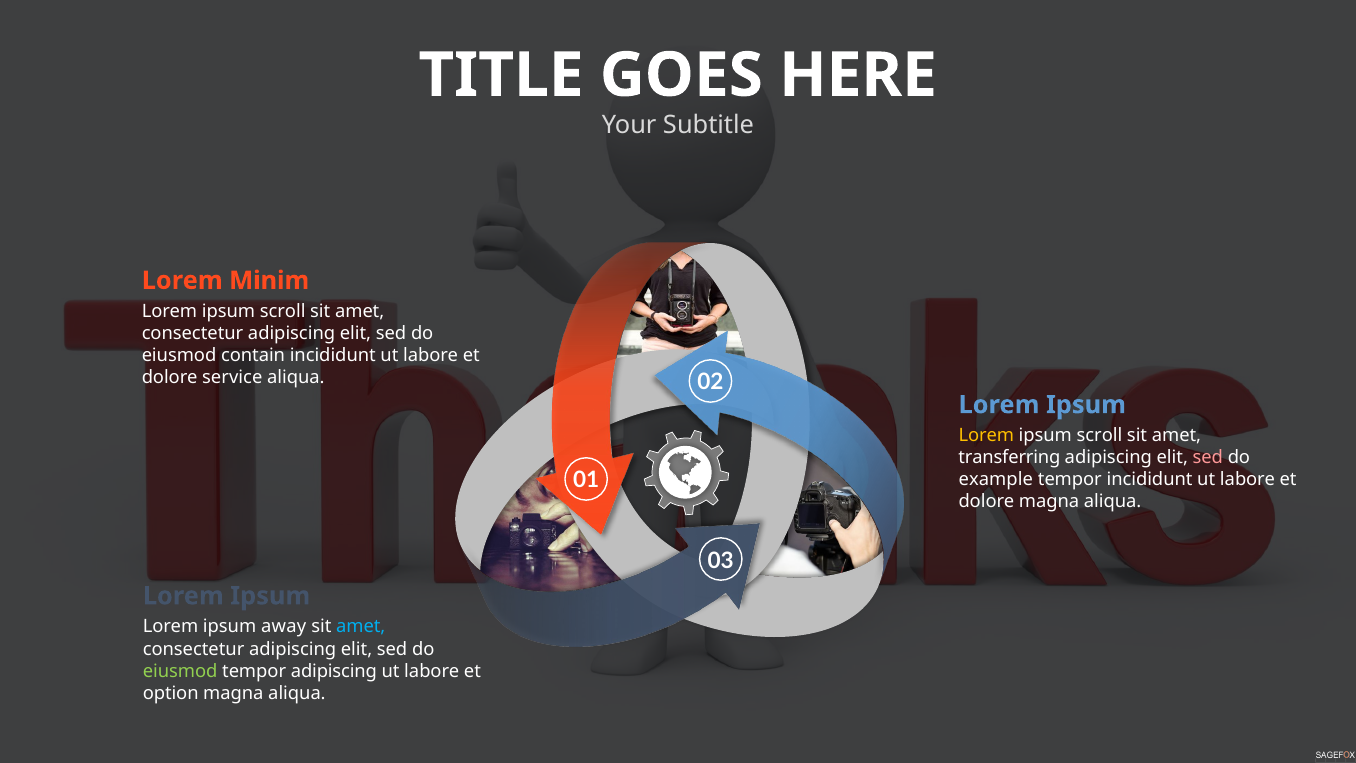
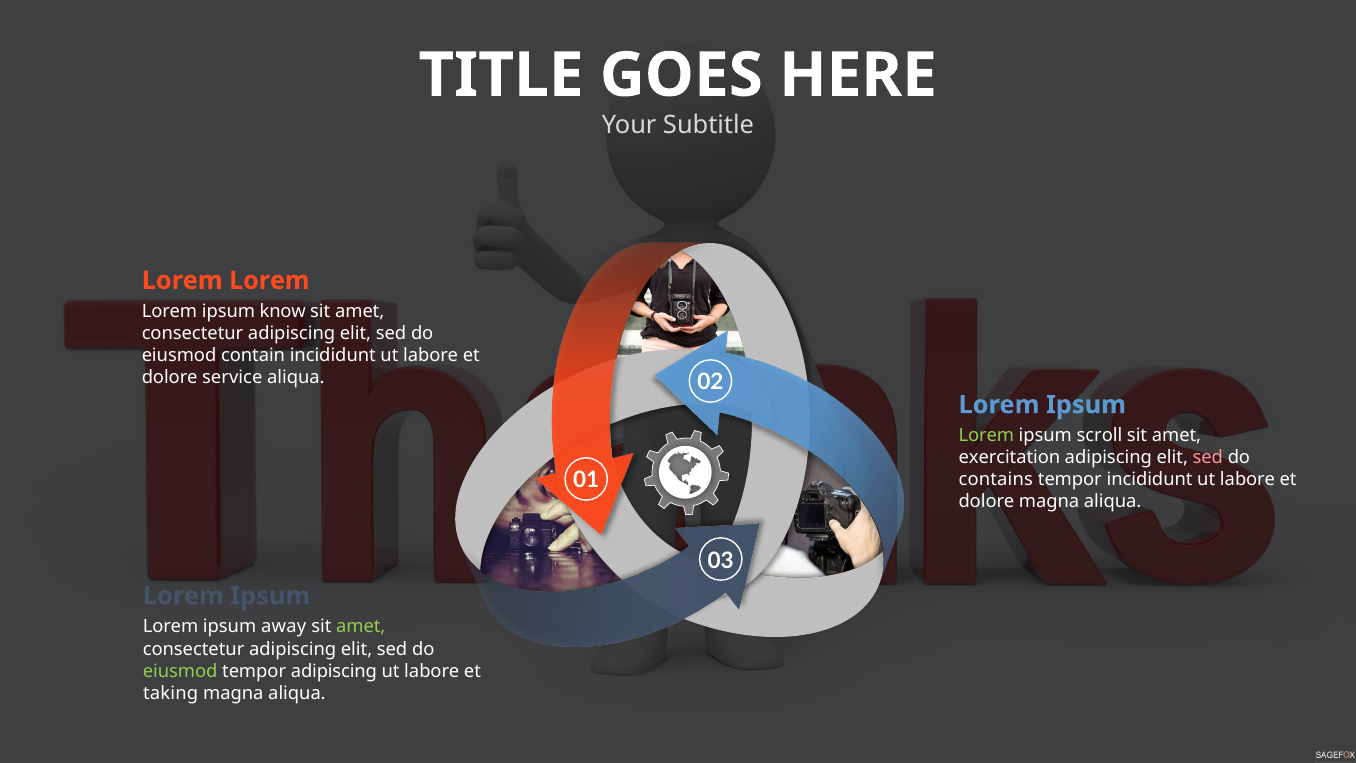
Minim at (269, 280): Minim -> Lorem
scroll at (283, 311): scroll -> know
Lorem at (986, 436) colour: yellow -> light green
transferring: transferring -> exercitation
example: example -> contains
amet at (361, 627) colour: light blue -> light green
option: option -> taking
